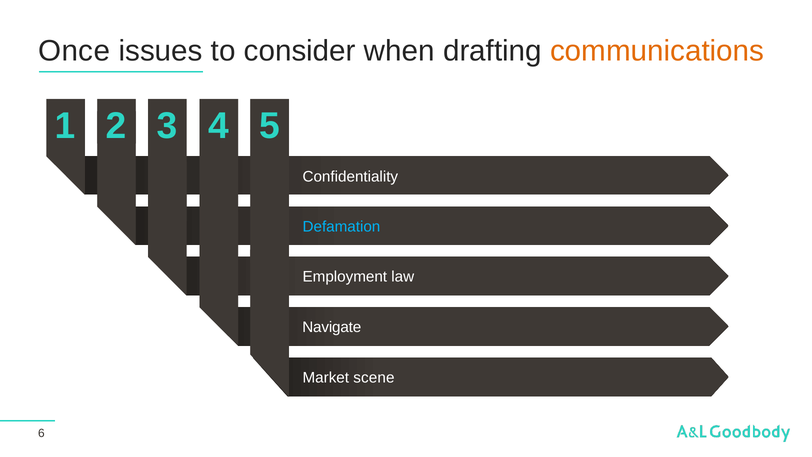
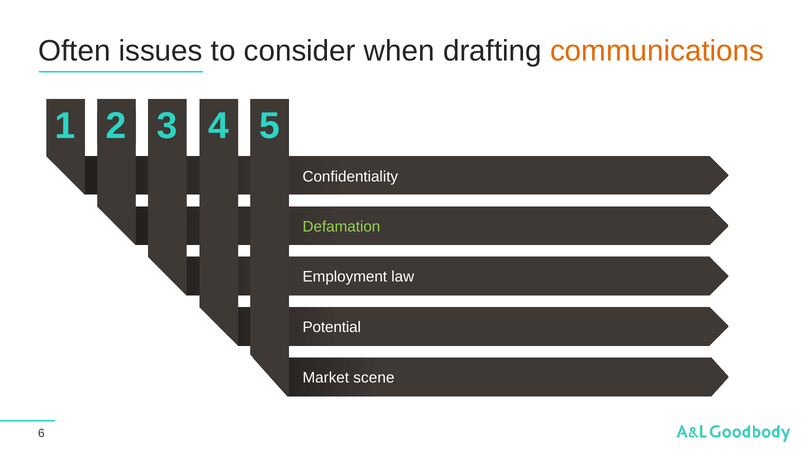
Once: Once -> Often
Defamation colour: light blue -> light green
Navigate: Navigate -> Potential
